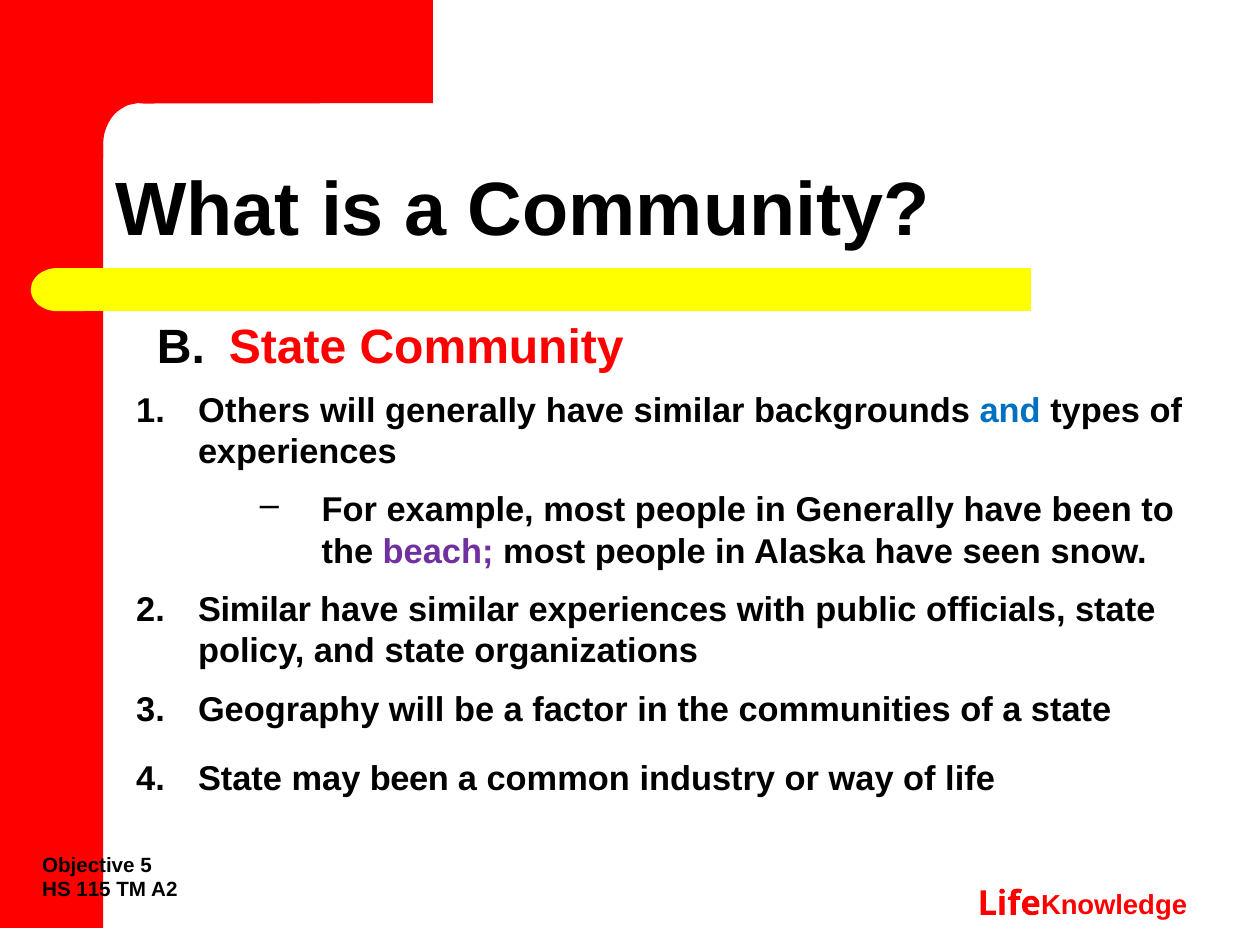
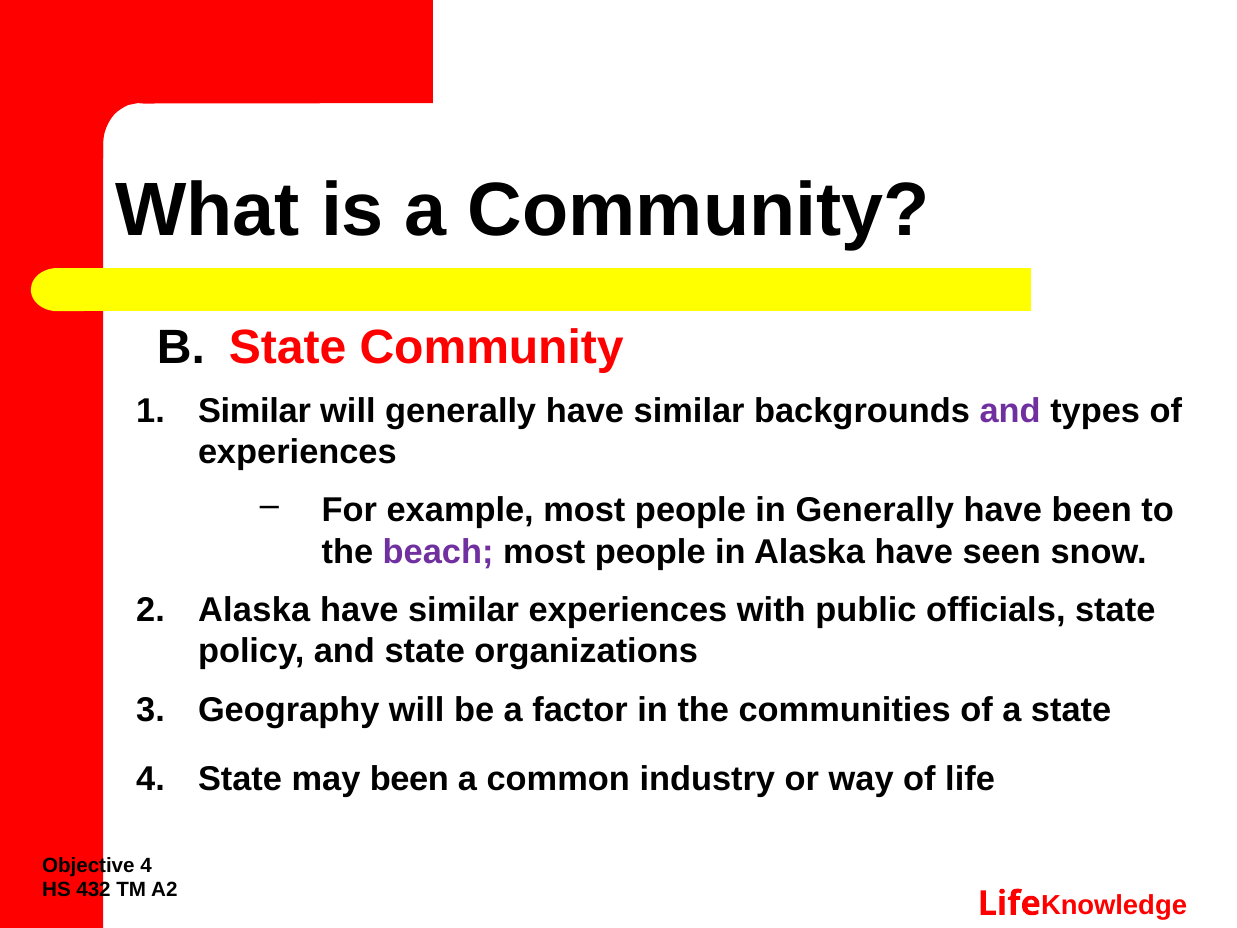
1 Others: Others -> Similar
and at (1010, 411) colour: blue -> purple
Similar at (254, 610): Similar -> Alaska
Objective 5: 5 -> 4
115: 115 -> 432
